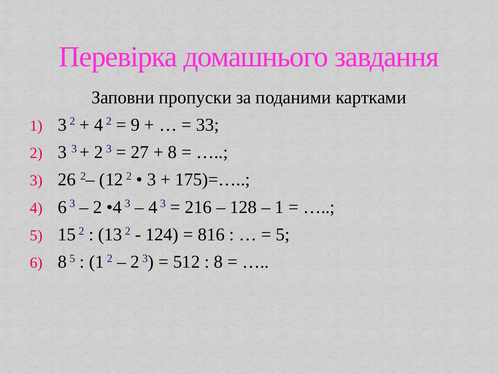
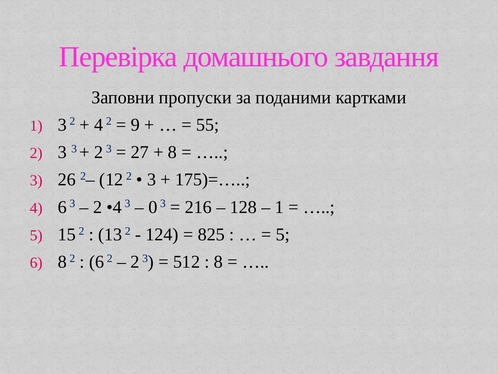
33: 33 -> 55
4 at (153, 207): 4 -> 0
816: 816 -> 825
8 5: 5 -> 2
1 at (97, 262): 1 -> 6
